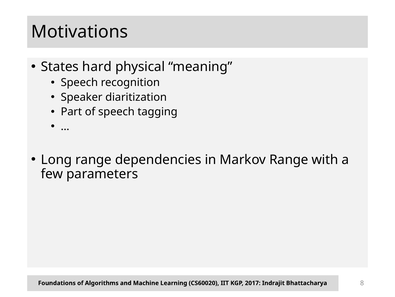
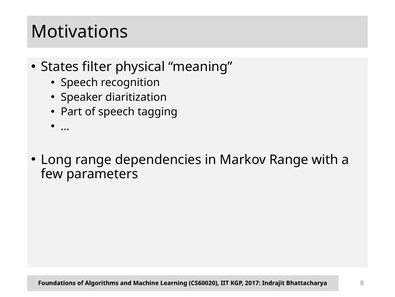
hard: hard -> filter
